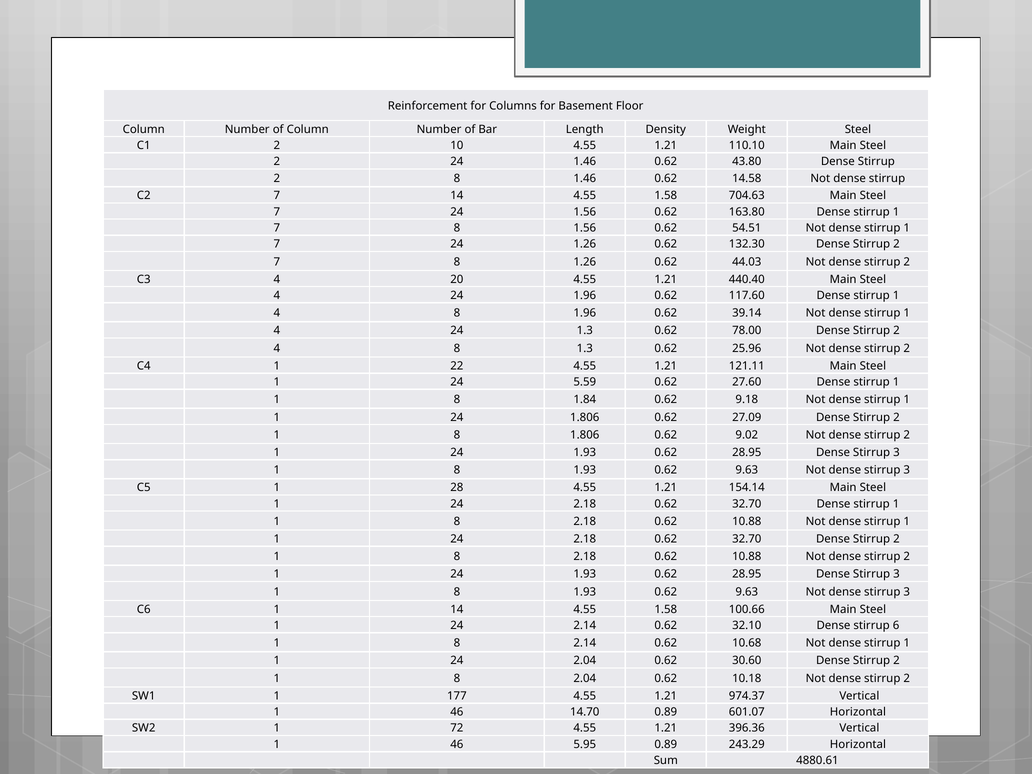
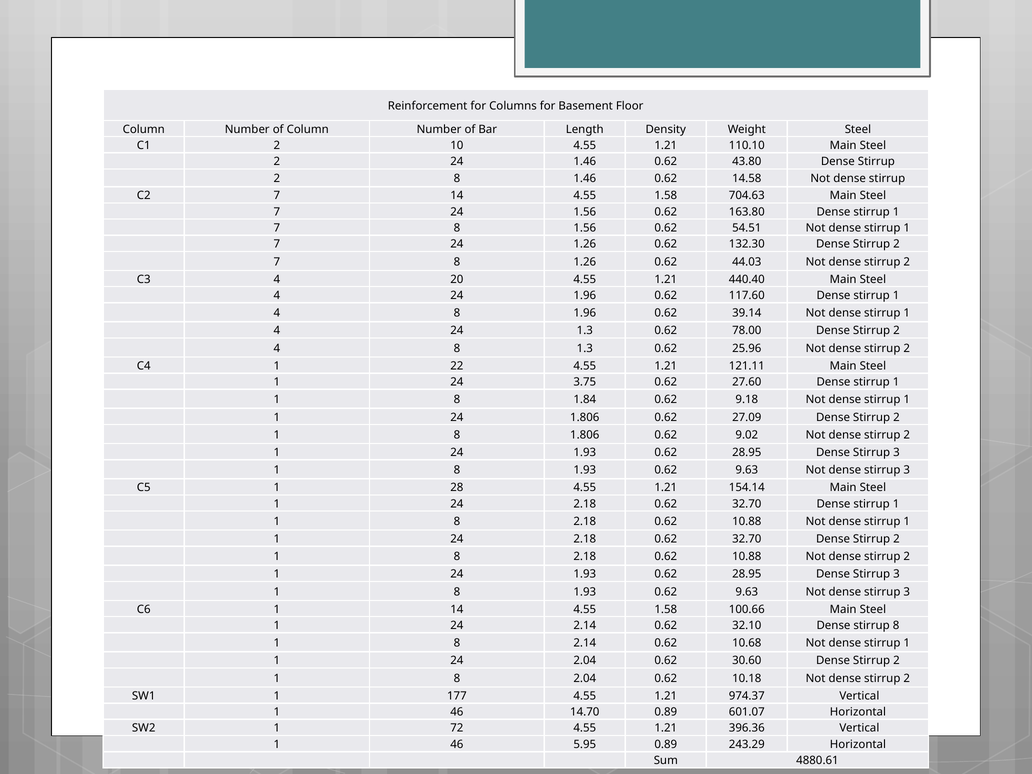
5.59: 5.59 -> 3.75
stirrup 6: 6 -> 8
